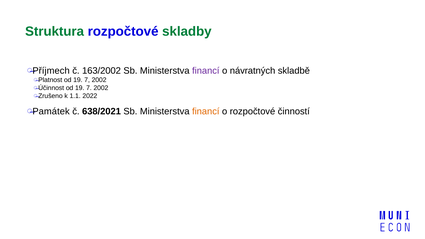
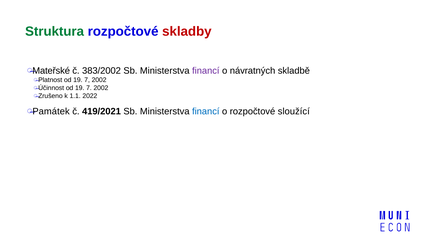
skladby colour: green -> red
Příjmech: Příjmech -> Mateřské
163/2002: 163/2002 -> 383/2002
638/2021: 638/2021 -> 419/2021
financí at (206, 111) colour: orange -> blue
činností: činností -> sloužící
